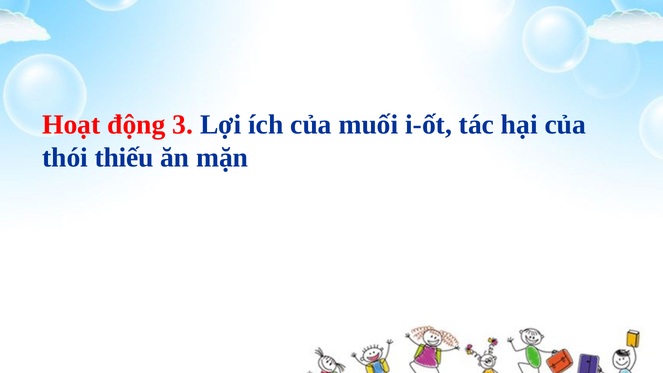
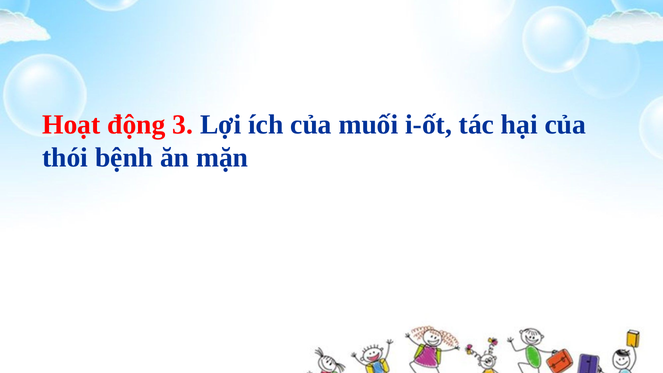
thiếu: thiếu -> bệnh
